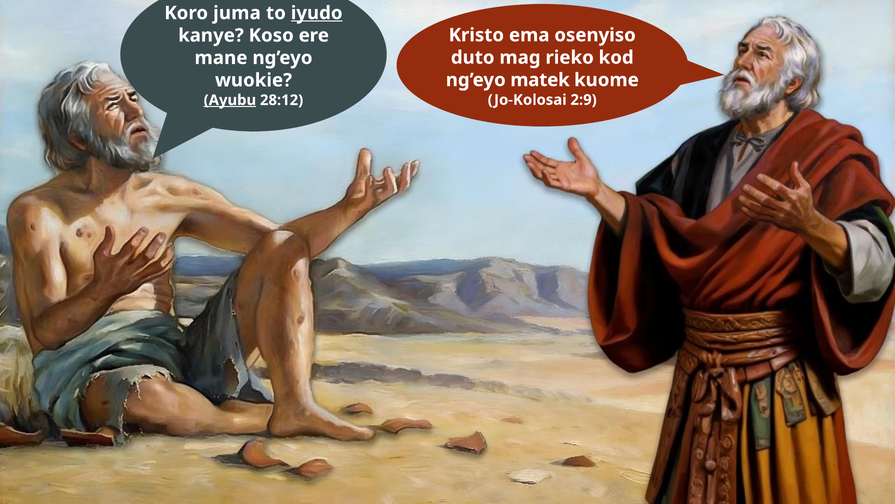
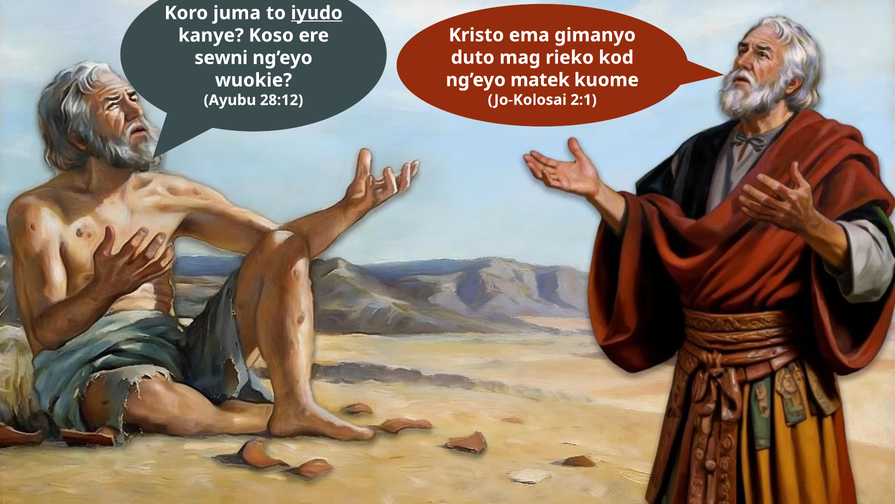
osenyiso: osenyiso -> gimanyo
mane: mane -> sewni
2:9: 2:9 -> 2:1
Ayubu underline: present -> none
